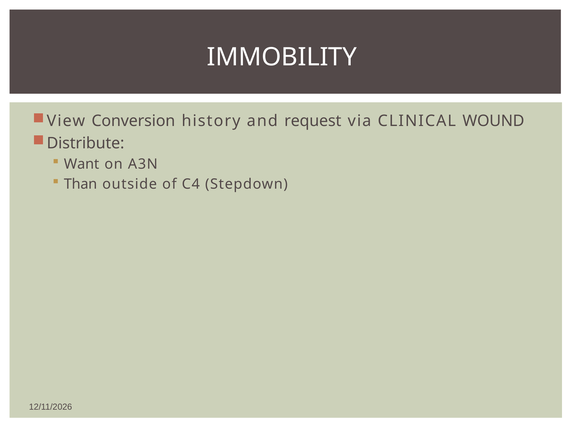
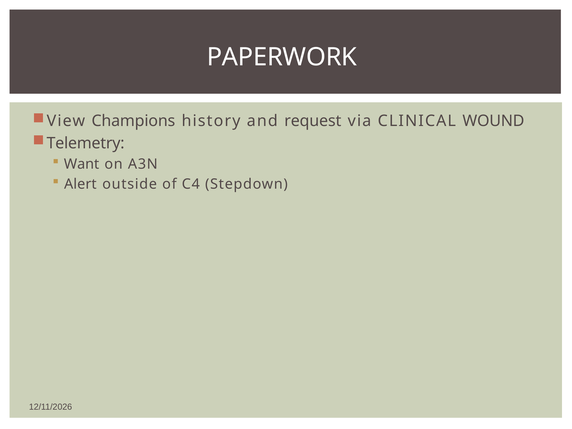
IMMOBILITY: IMMOBILITY -> PAPERWORK
Conversion: Conversion -> Champions
Distribute: Distribute -> Telemetry
Than: Than -> Alert
